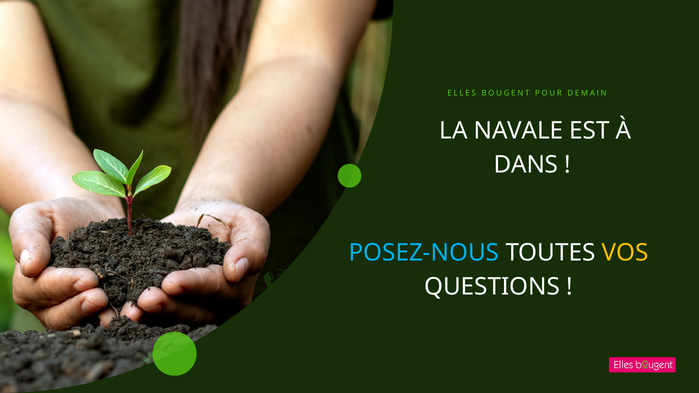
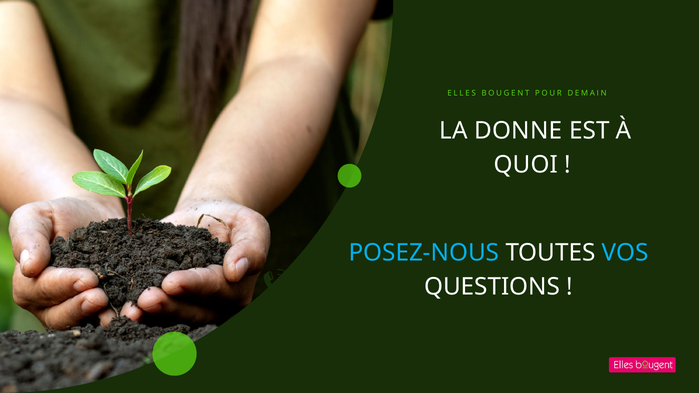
NAVALE: NAVALE -> DONNE
DANS: DANS -> QUOI
VOS colour: yellow -> light blue
